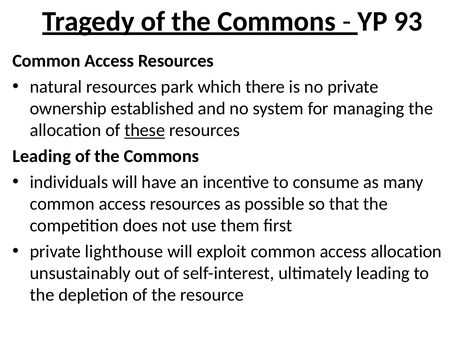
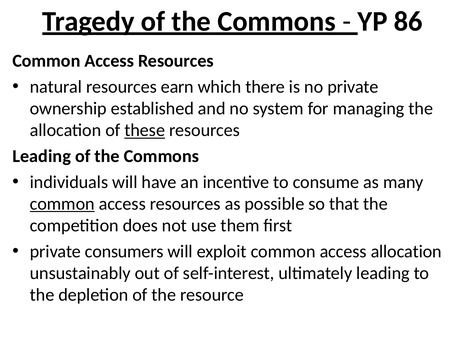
93: 93 -> 86
park: park -> earn
common at (62, 204) underline: none -> present
lighthouse: lighthouse -> consumers
